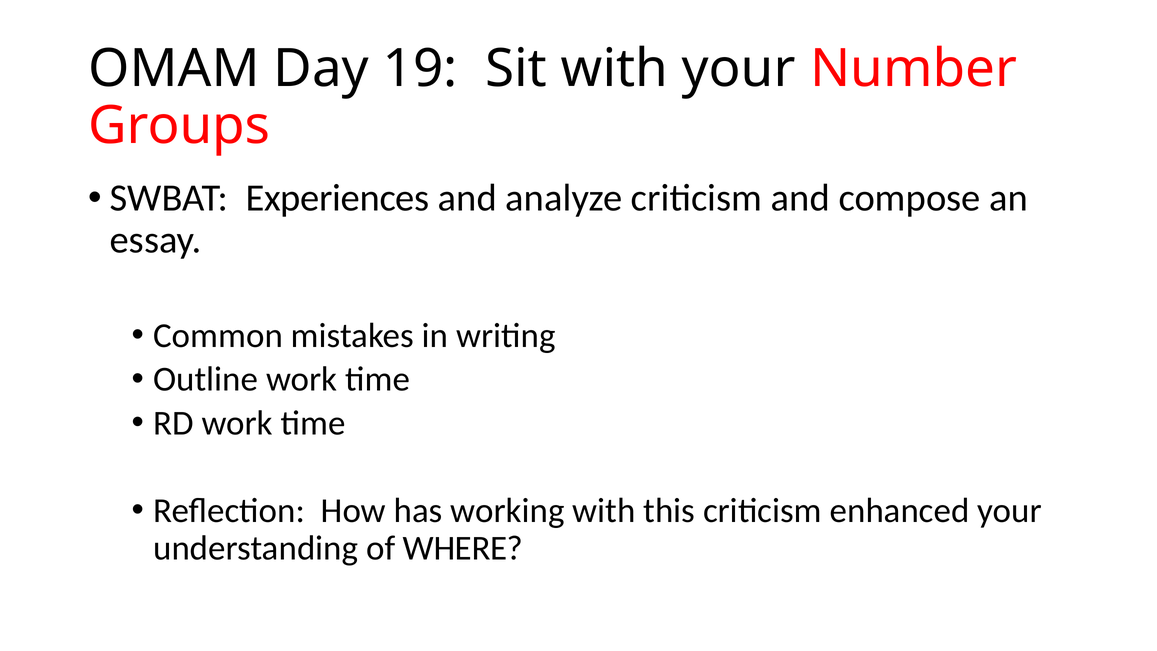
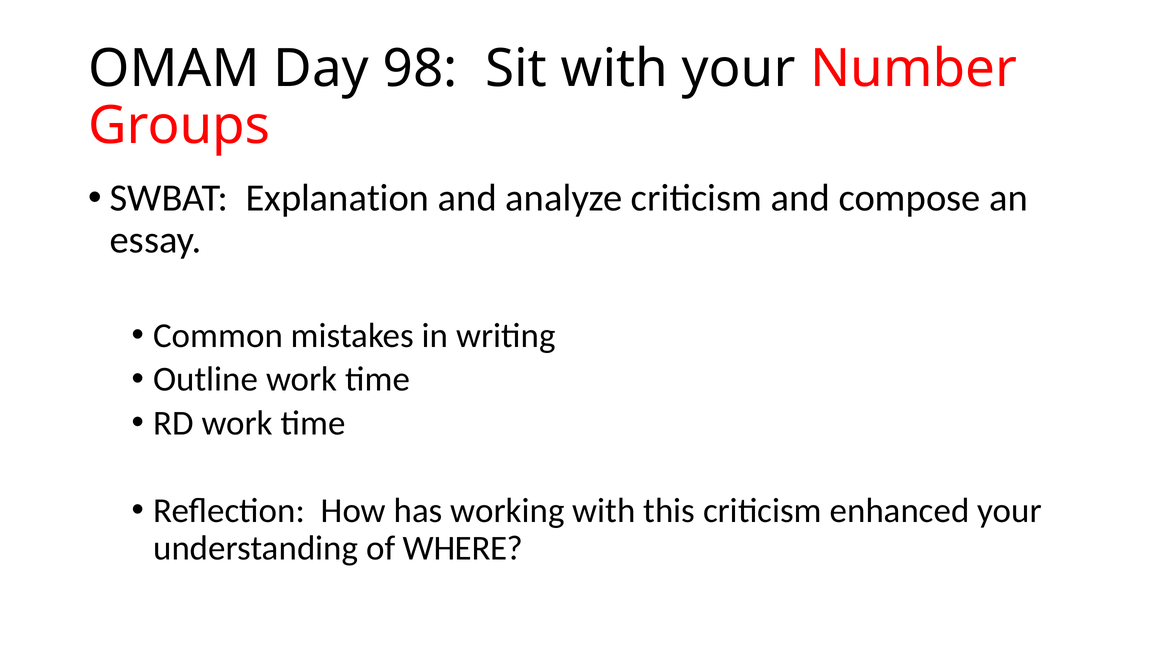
19: 19 -> 98
Experiences: Experiences -> Explanation
